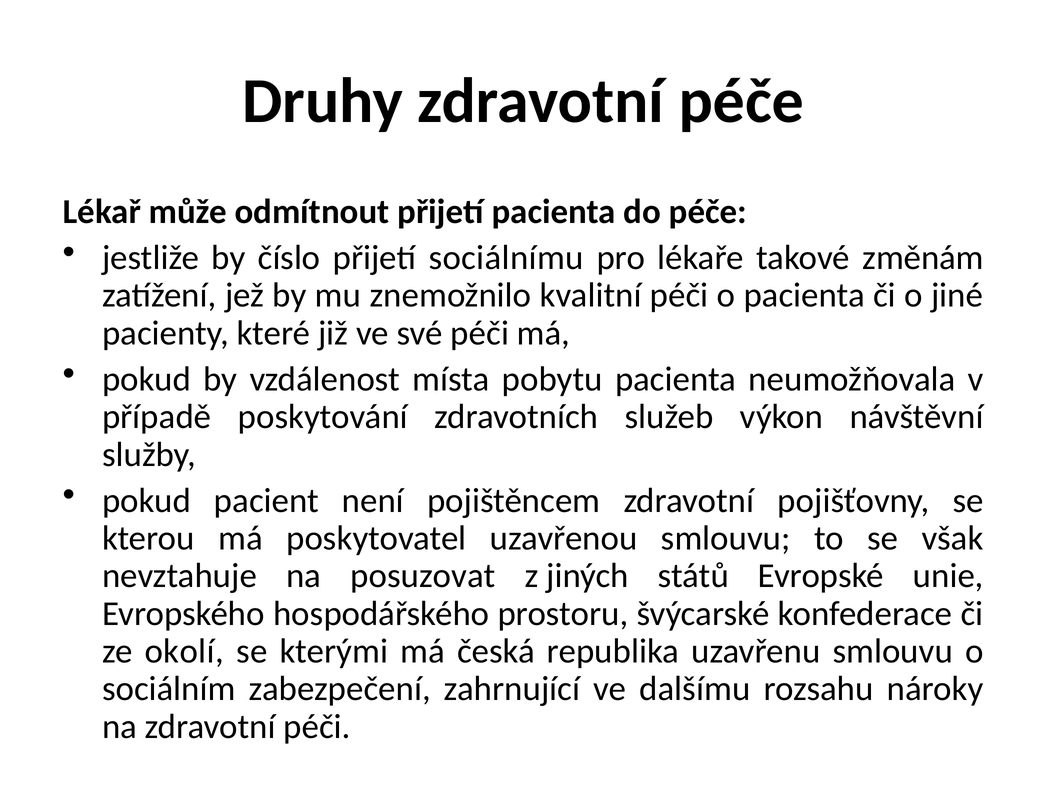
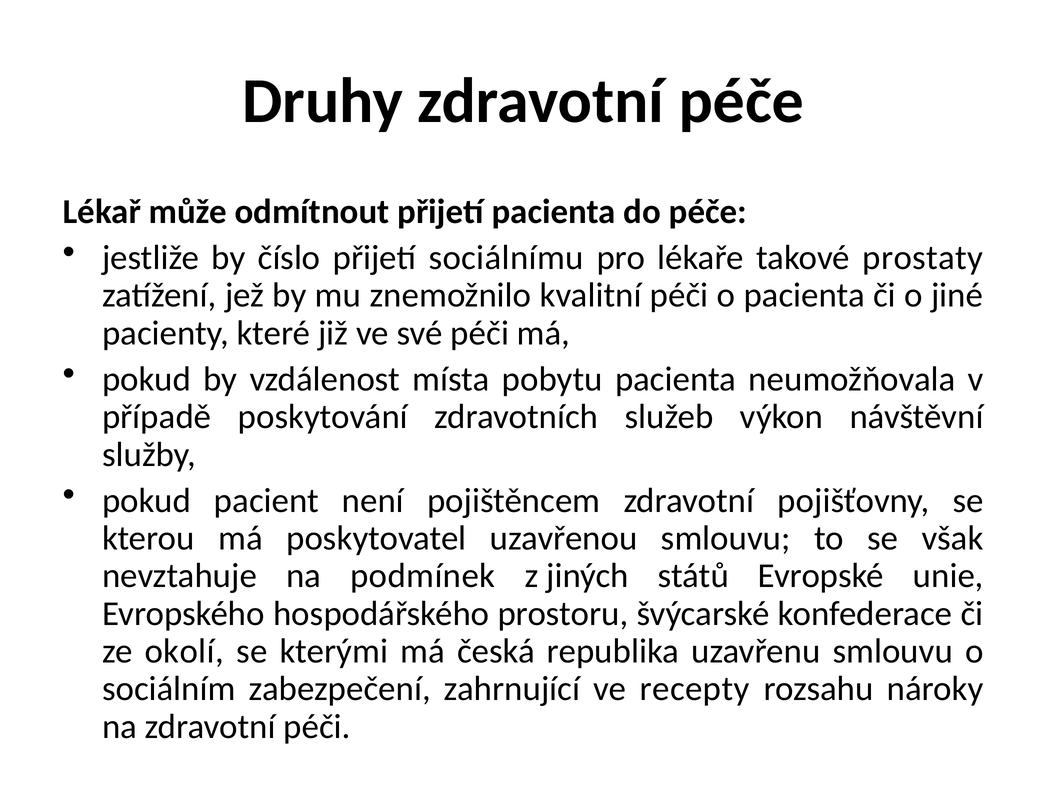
změnám: změnám -> prostaty
posuzovat: posuzovat -> podmínek
dalšímu: dalšímu -> recepty
